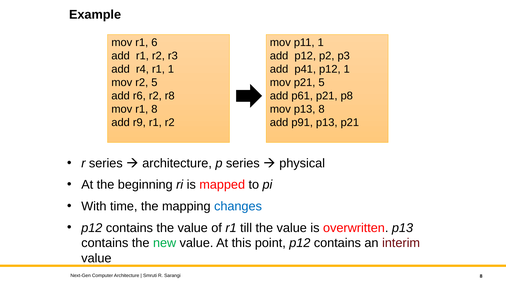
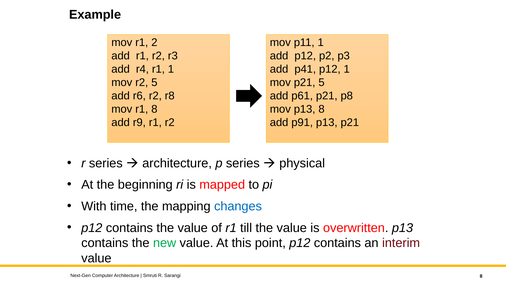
6: 6 -> 2
